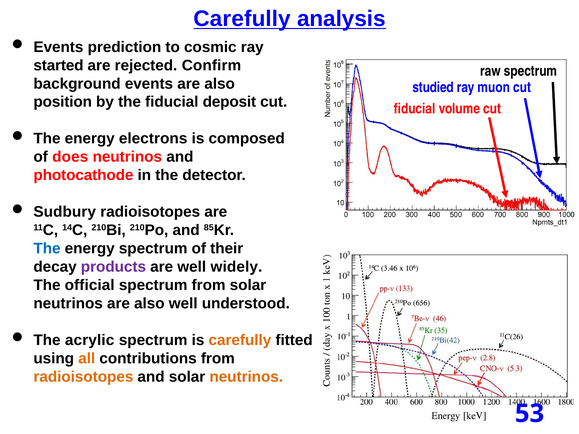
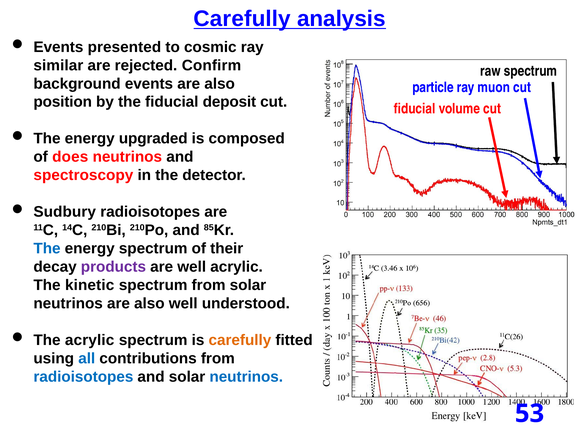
prediction: prediction -> presented
started: started -> similar
studied: studied -> particle
electrons: electrons -> upgraded
photocathode: photocathode -> spectroscopy
well widely: widely -> acrylic
official: official -> kinetic
all colour: orange -> blue
radioisotopes at (83, 377) colour: orange -> blue
neutrinos at (246, 377) colour: orange -> blue
